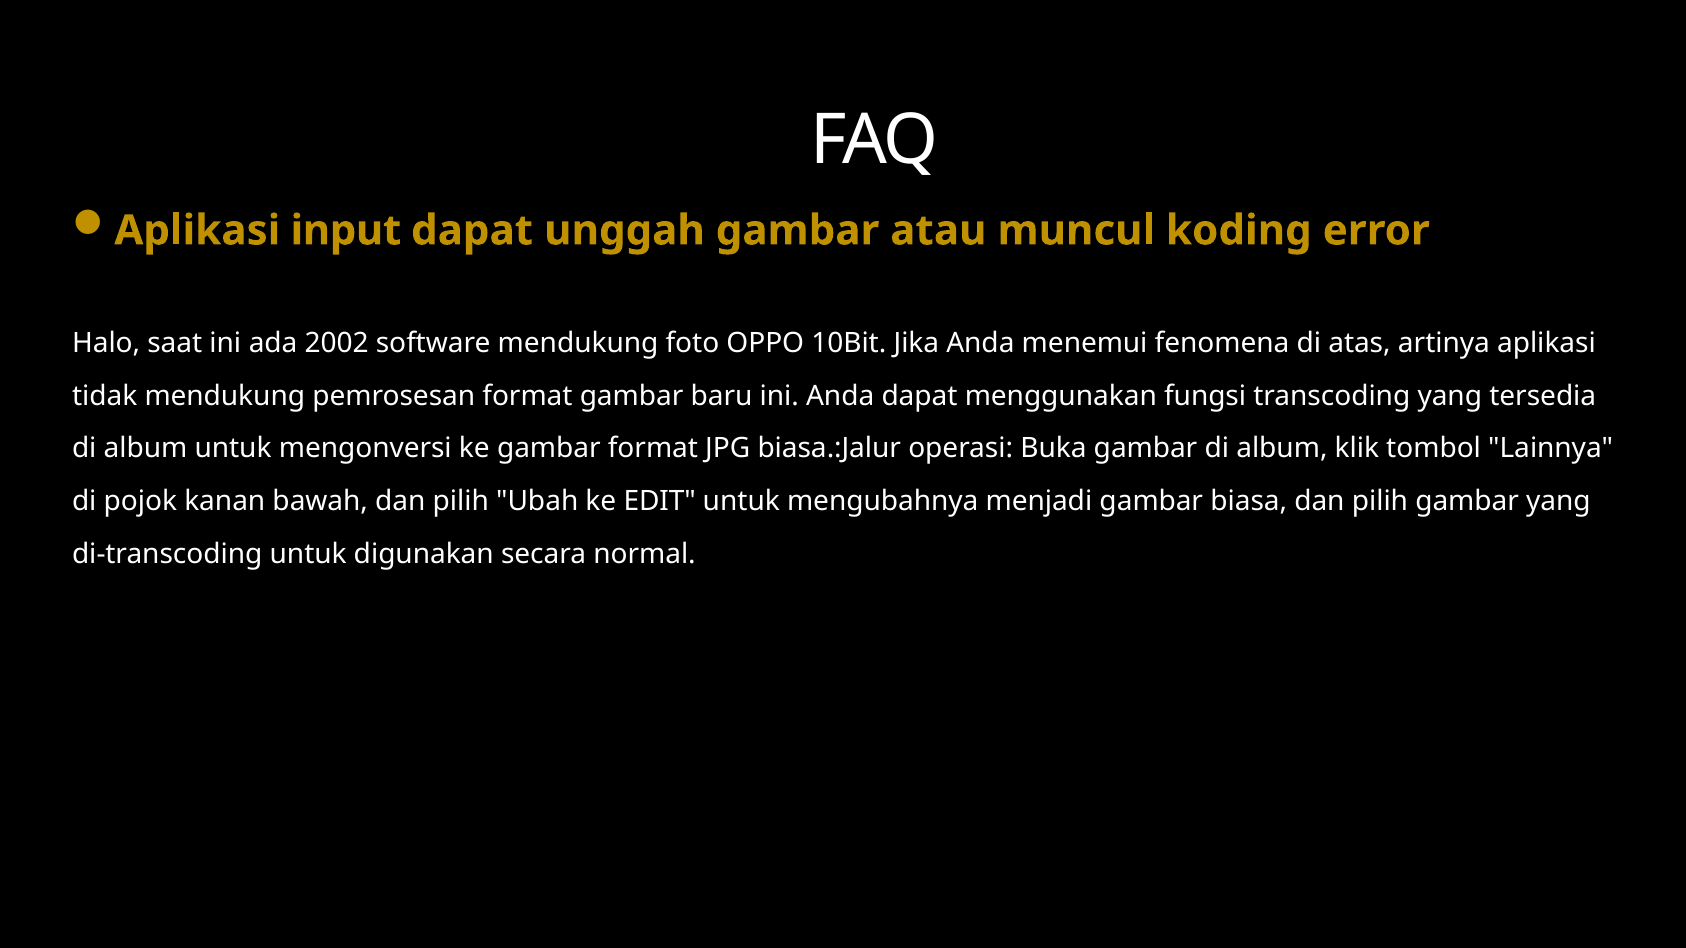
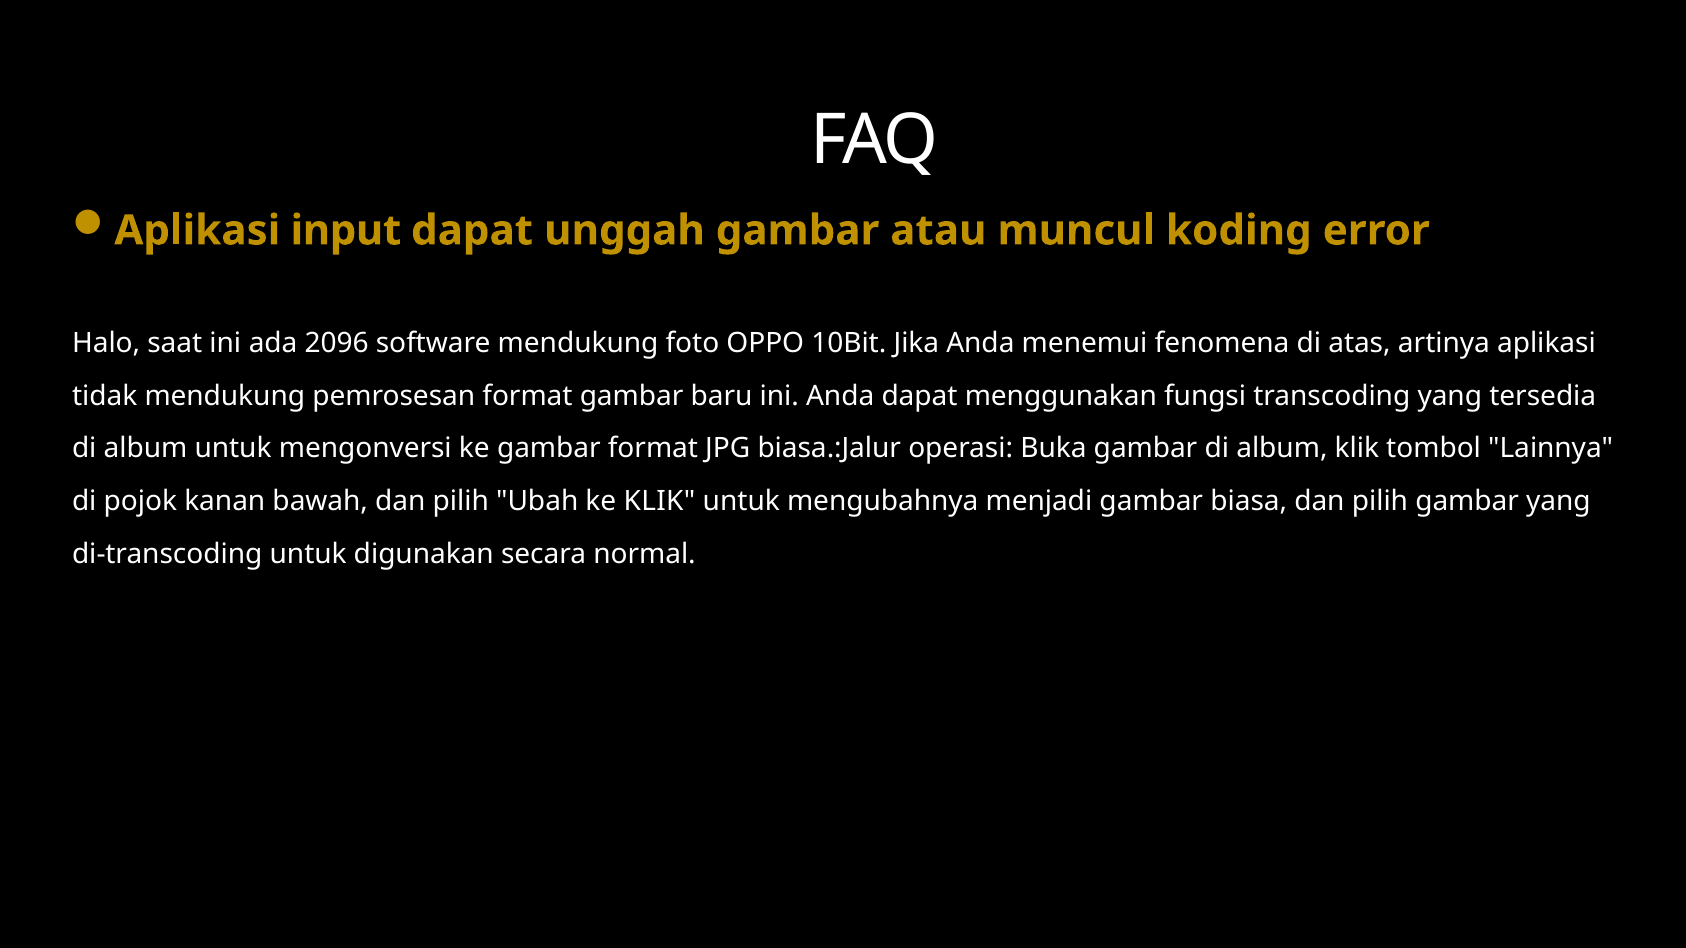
2002: 2002 -> 2096
ke EDIT: EDIT -> KLIK
